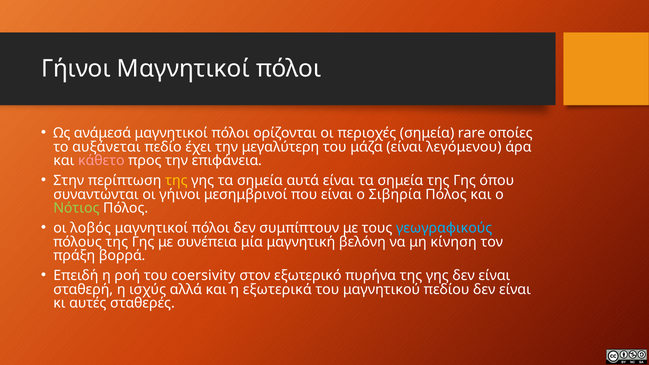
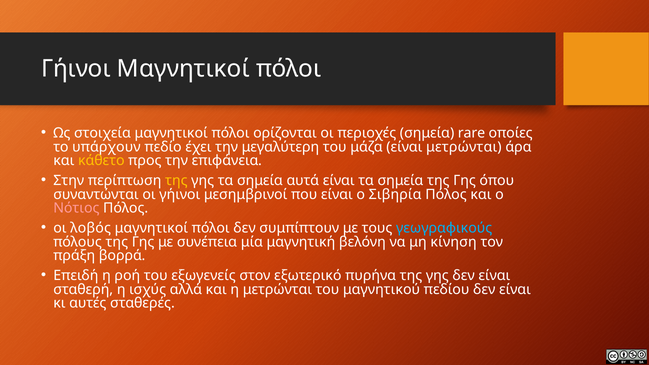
ανάμεσά: ανάμεσά -> στοιχεία
αυξάνεται: αυξάνεται -> υπάρχουν
είναι λεγόμενου: λεγόμενου -> μετρώνται
κάθετο colour: pink -> yellow
Νότιος colour: light green -> pink
coersivity: coersivity -> εξωγενείς
η εξωτερικά: εξωτερικά -> μετρώνται
